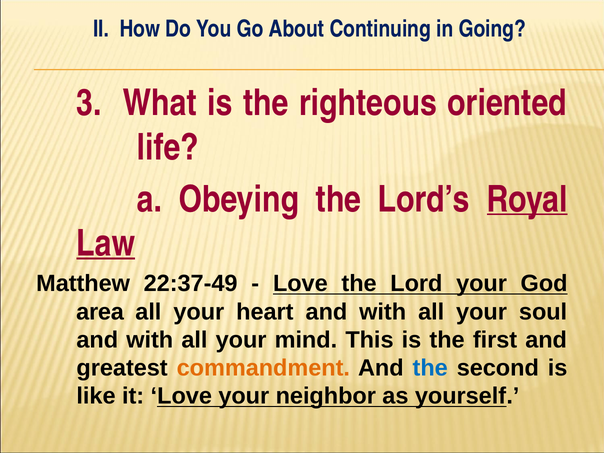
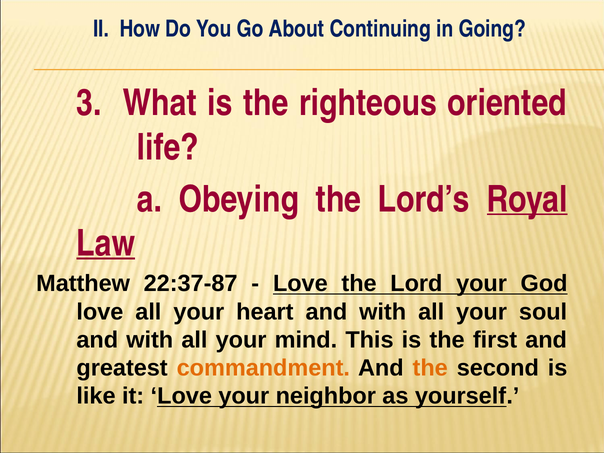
22:37-49: 22:37-49 -> 22:37-87
area at (100, 312): area -> love
the at (430, 368) colour: blue -> orange
